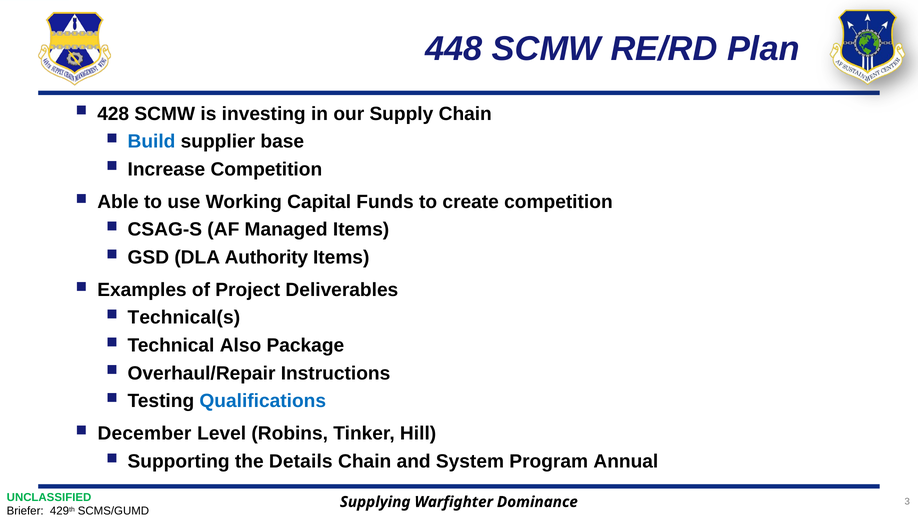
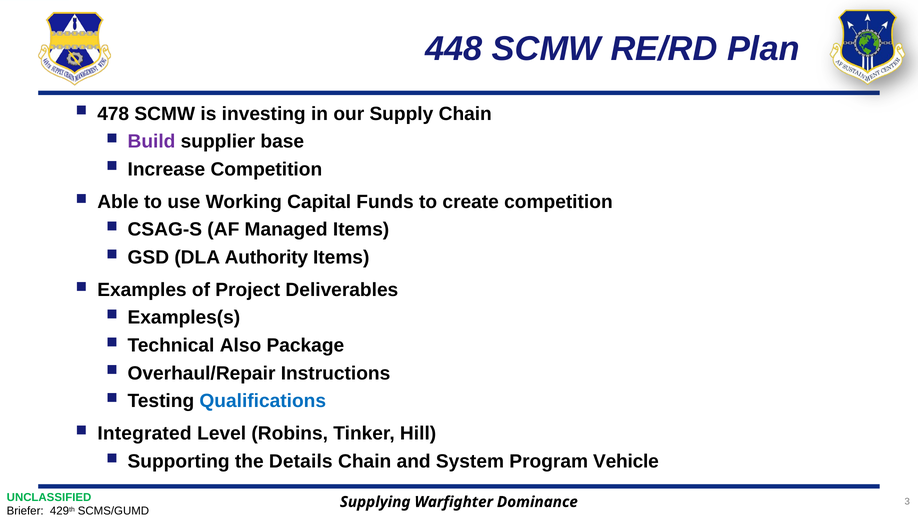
428: 428 -> 478
Build colour: blue -> purple
Technical(s: Technical(s -> Examples(s
December: December -> Integrated
Annual: Annual -> Vehicle
